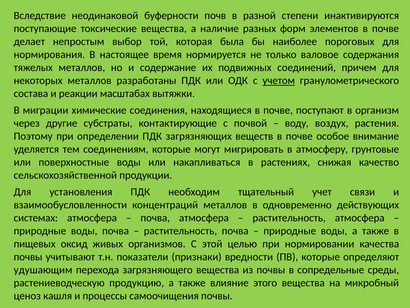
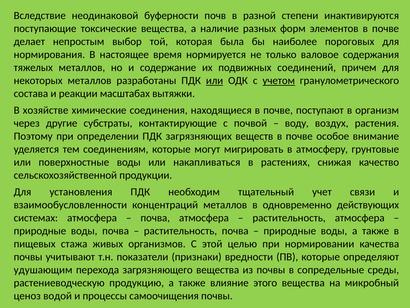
или at (215, 81) underline: none -> present
миграции: миграции -> хозяйстве
оксид: оксид -> стажа
кашля: кашля -> водой
